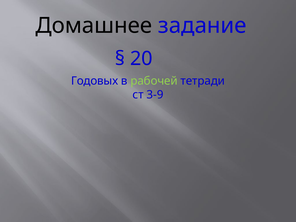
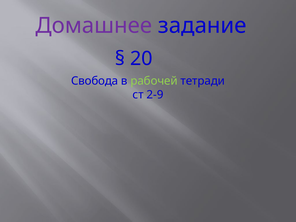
Домашнее colour: black -> purple
Годовых: Годовых -> Свобода
3-9: 3-9 -> 2-9
